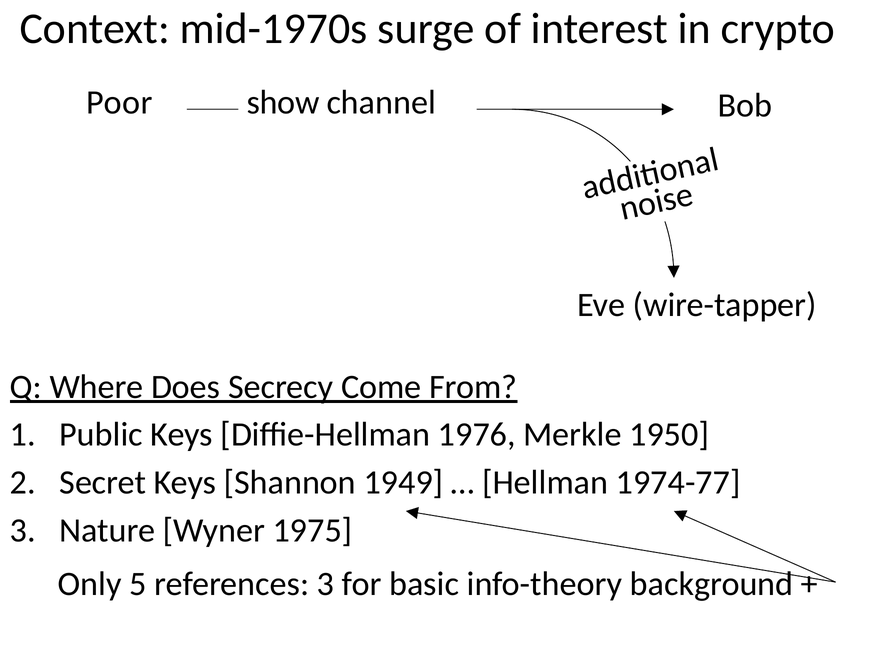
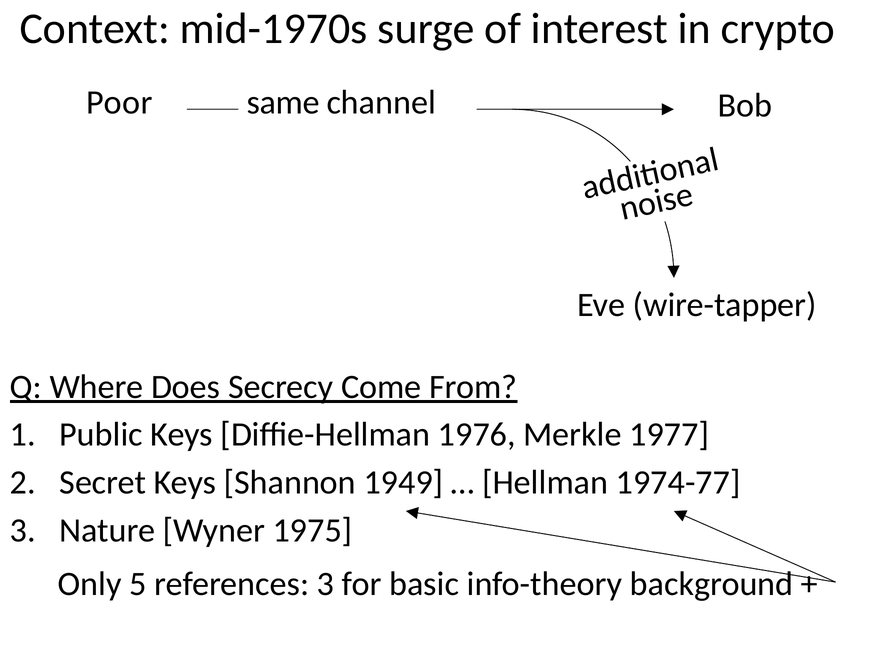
show: show -> same
1950: 1950 -> 1977
